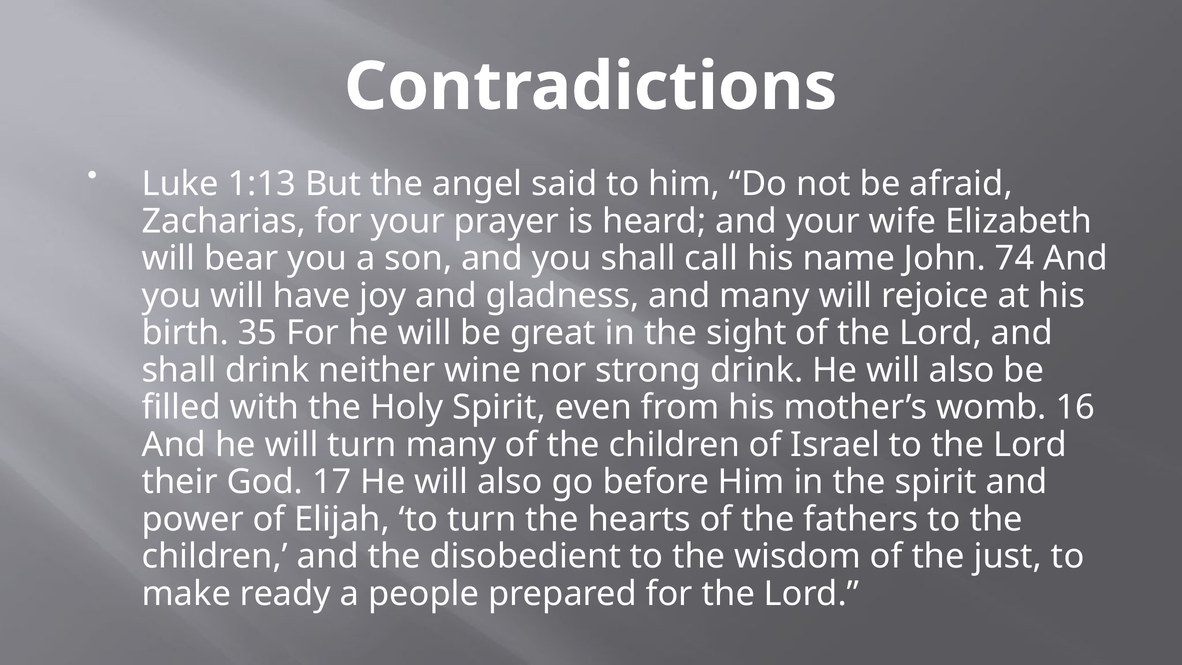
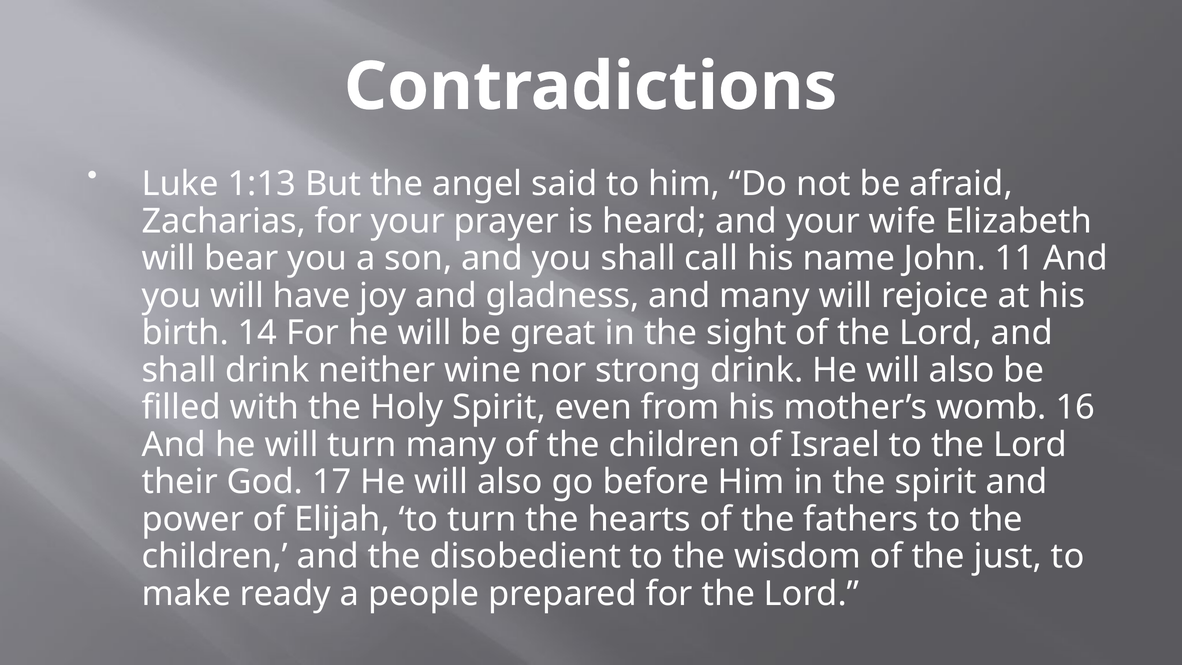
74: 74 -> 11
35: 35 -> 14
